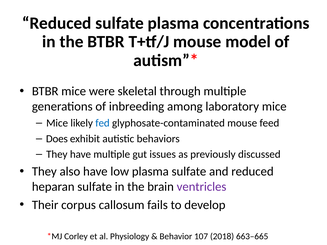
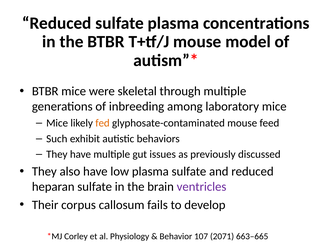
fed colour: blue -> orange
Does: Does -> Such
2018: 2018 -> 2071
